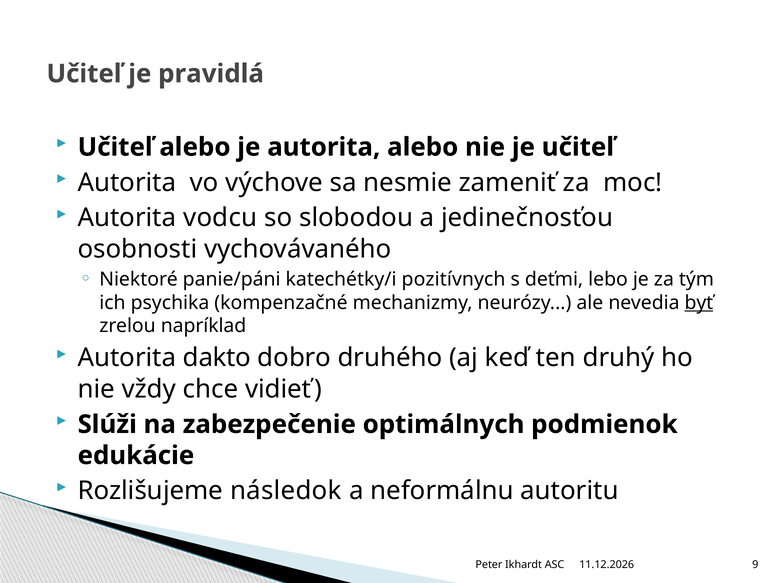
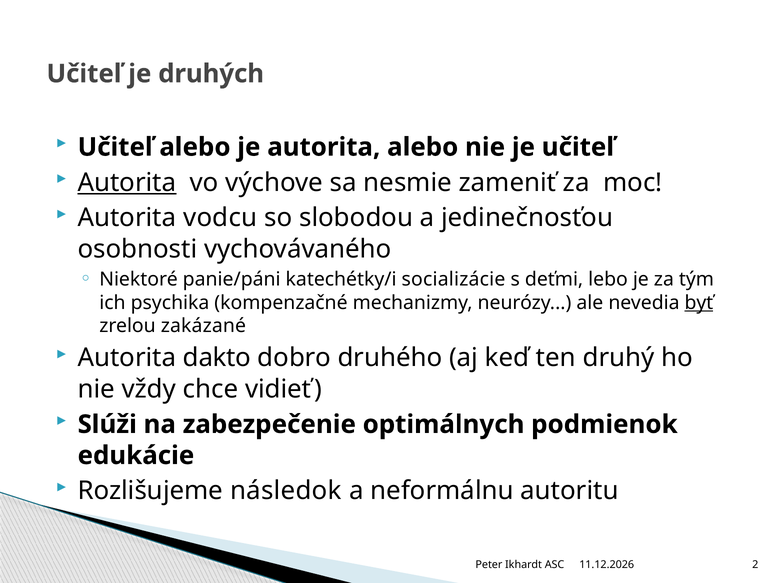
pravidlá: pravidlá -> druhých
Autorita at (127, 182) underline: none -> present
pozitívnych: pozitívnych -> socializácie
napríklad: napríklad -> zakázané
9: 9 -> 2
